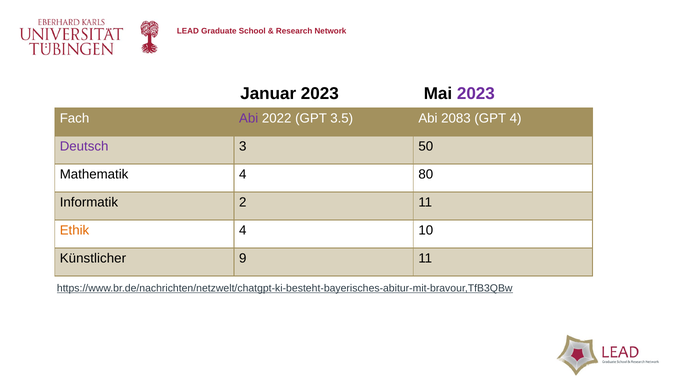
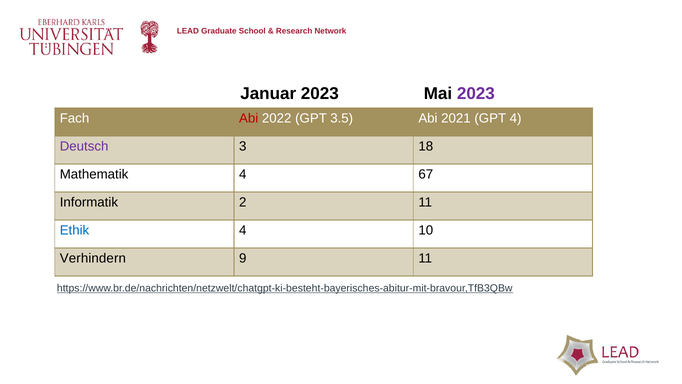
Abi at (249, 118) colour: purple -> red
2083: 2083 -> 2021
50: 50 -> 18
80: 80 -> 67
Ethik colour: orange -> blue
Künstlicher: Künstlicher -> Verhindern
